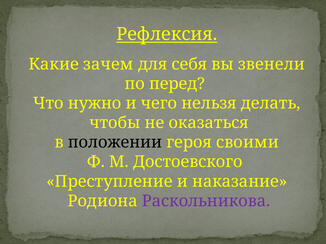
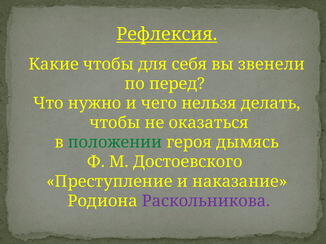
Какие зачем: зачем -> чтобы
положении colour: black -> green
своими: своими -> дымясь
